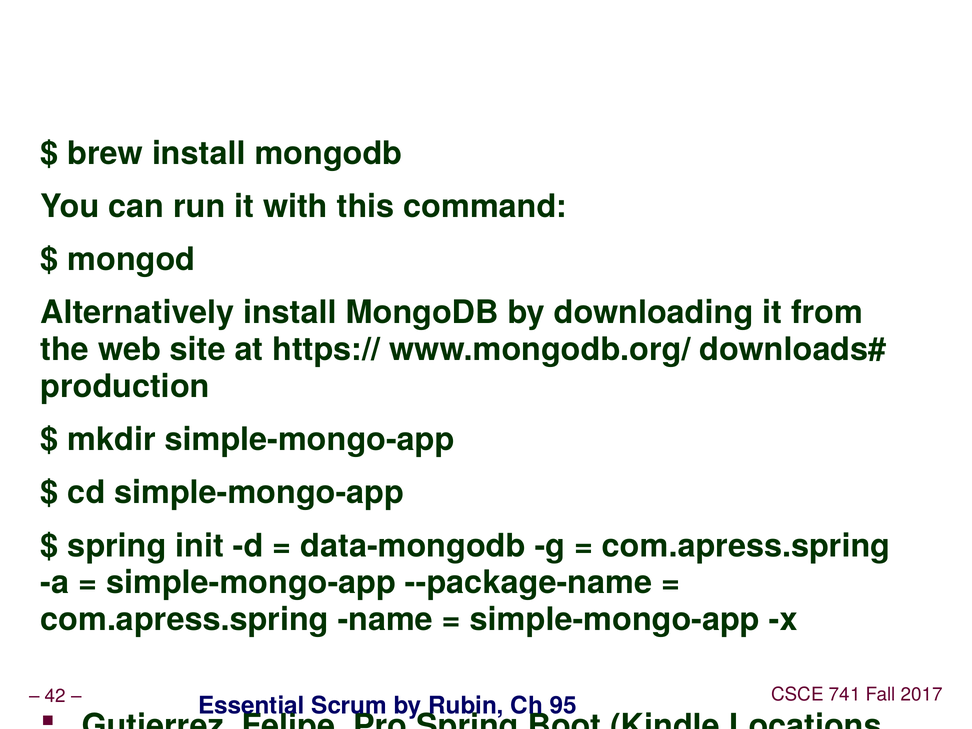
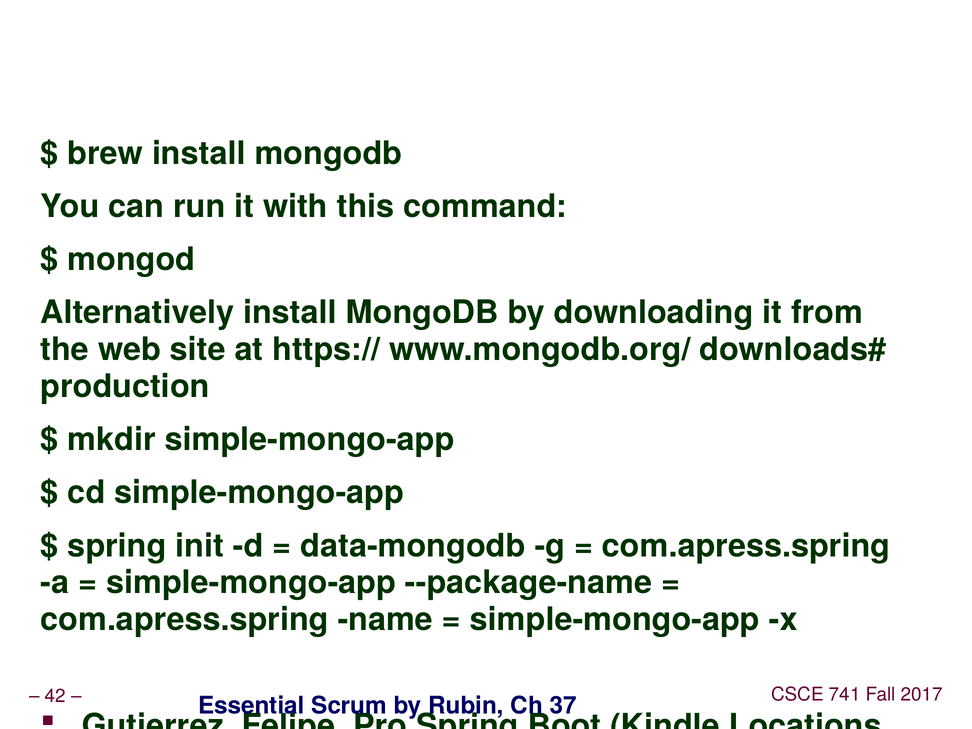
95: 95 -> 37
